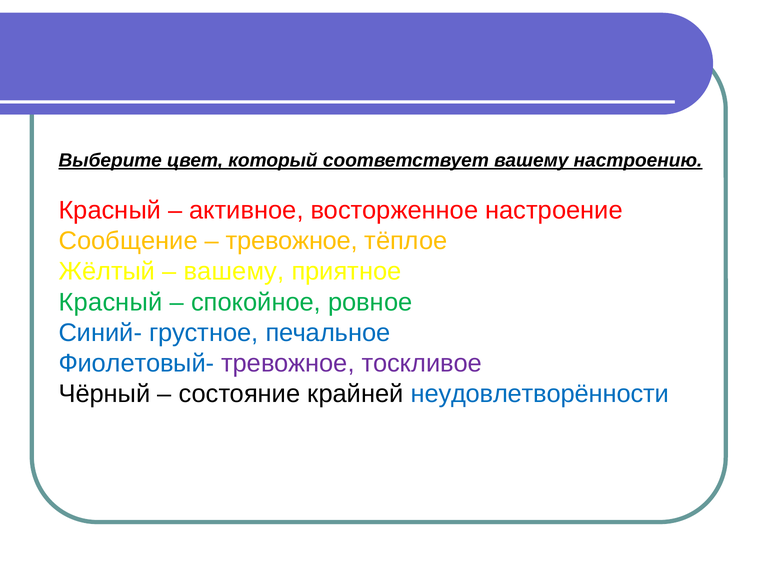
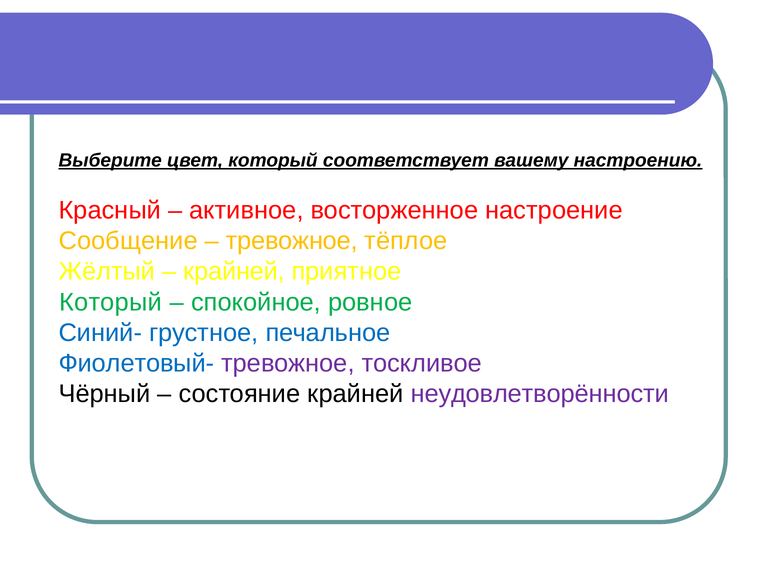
вашему at (234, 272): вашему -> крайней
Красный at (111, 302): Красный -> Который
неудовлетворённости colour: blue -> purple
